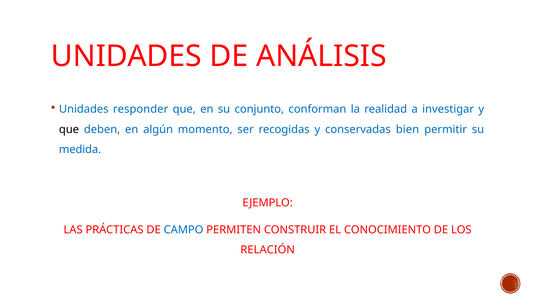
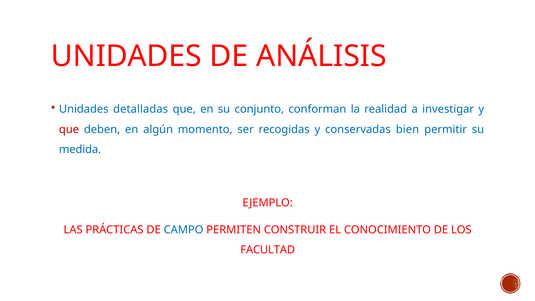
responder: responder -> detalladas
que at (69, 129) colour: black -> red
RELACIÓN: RELACIÓN -> FACULTAD
